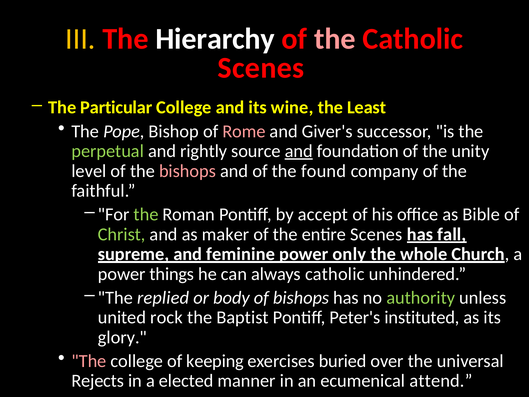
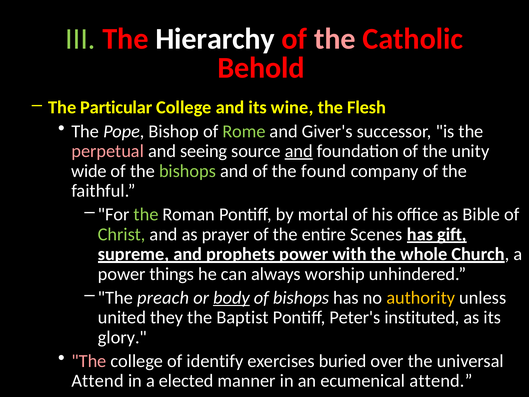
III colour: yellow -> light green
Scenes at (261, 68): Scenes -> Behold
Least: Least -> Flesh
Rome colour: pink -> light green
perpetual colour: light green -> pink
rightly: rightly -> seeing
level: level -> wide
bishops at (188, 171) colour: pink -> light green
accept: accept -> mortal
maker: maker -> prayer
fall: fall -> gift
feminine: feminine -> prophets
only: only -> with
always catholic: catholic -> worship
replied: replied -> preach
body underline: none -> present
authority colour: light green -> yellow
rock: rock -> they
keeping: keeping -> identify
Rejects at (98, 381): Rejects -> Attend
